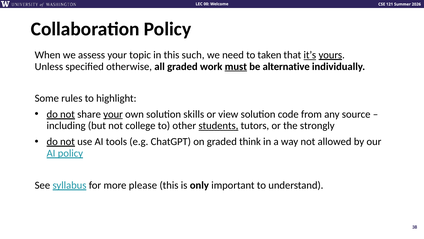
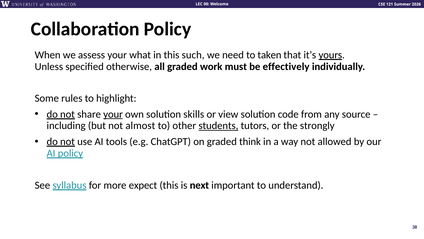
topic: topic -> what
it’s underline: present -> none
must underline: present -> none
alternative: alternative -> effectively
college: college -> almost
please: please -> expect
only: only -> next
